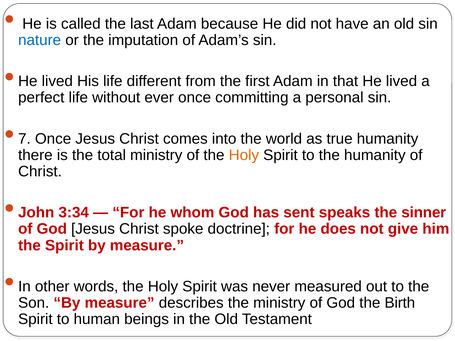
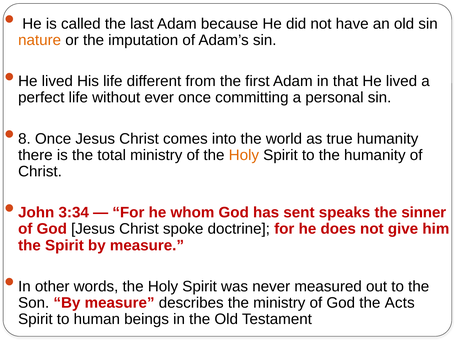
nature colour: blue -> orange
7: 7 -> 8
Birth: Birth -> Acts
